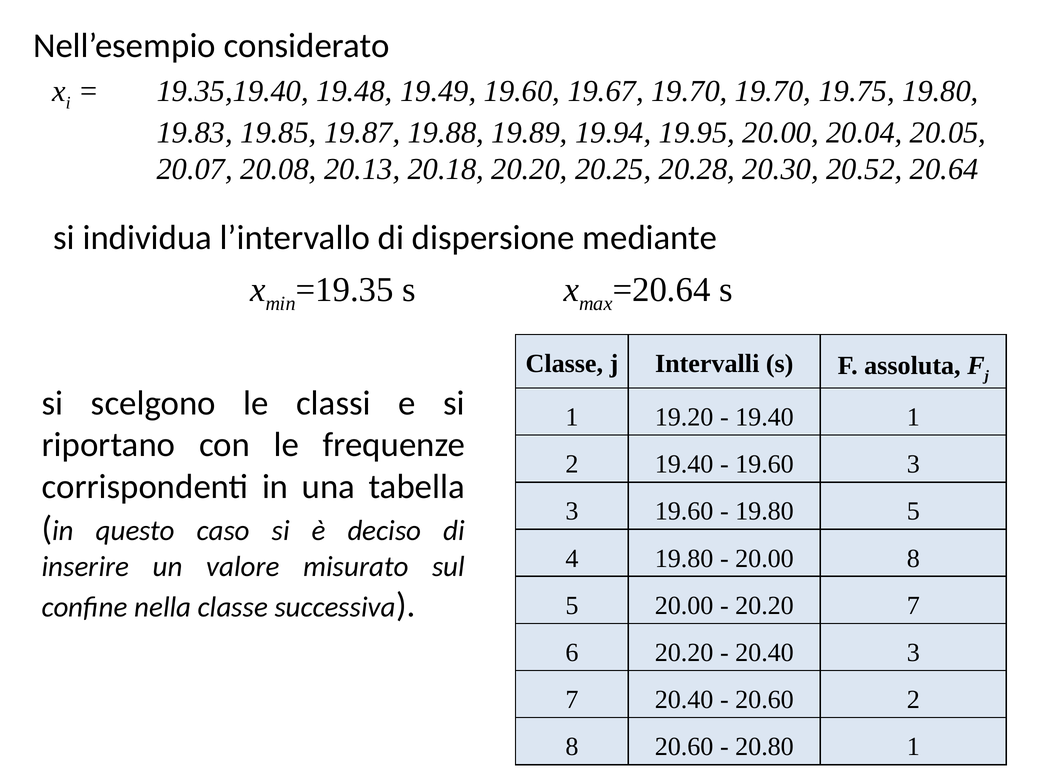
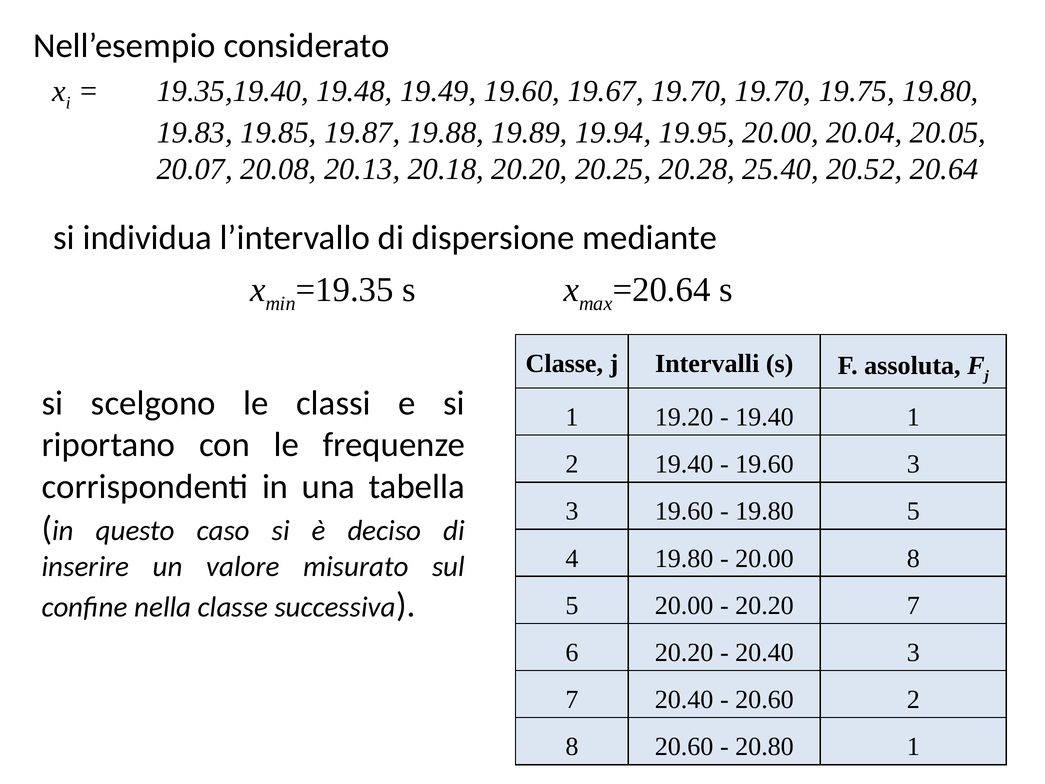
20.30: 20.30 -> 25.40
